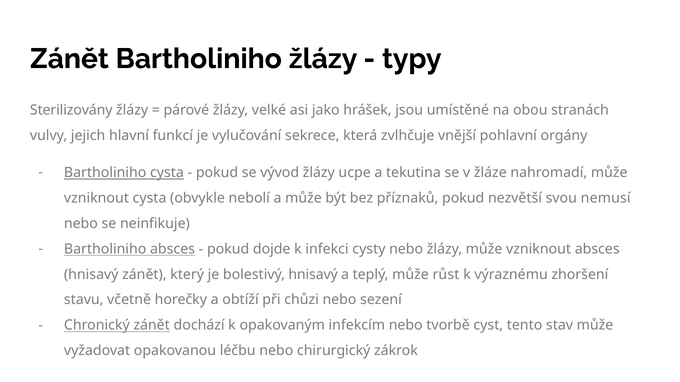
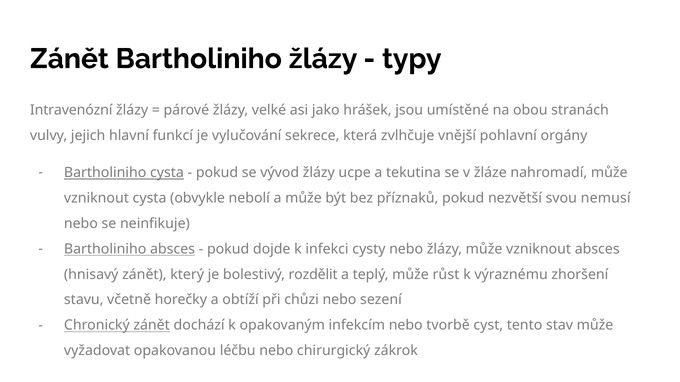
Sterilizovány: Sterilizovány -> Intravenózní
bolestivý hnisavý: hnisavý -> rozdělit
